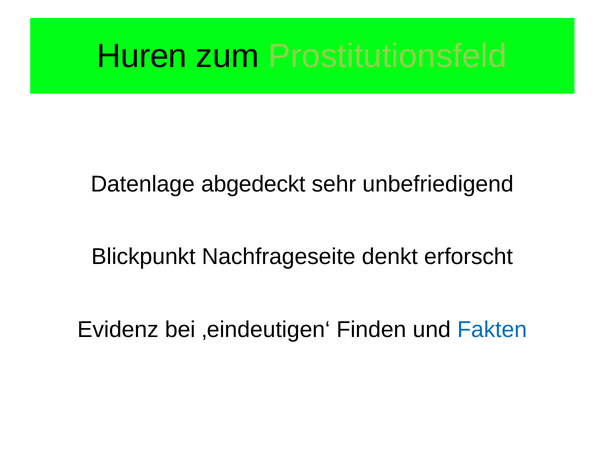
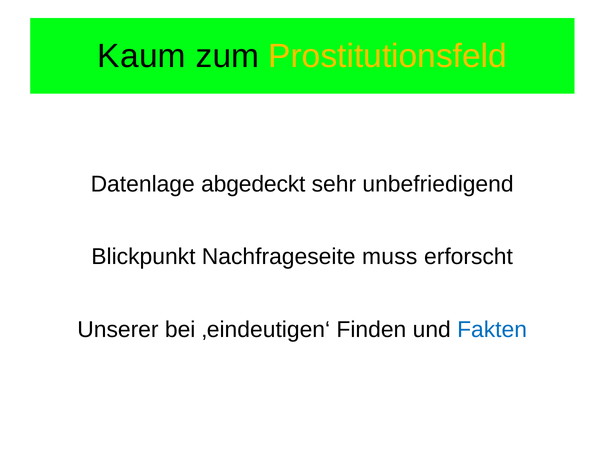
Huren: Huren -> Kaum
Prostitutionsfeld colour: light green -> yellow
denkt: denkt -> muss
Evidenz: Evidenz -> Unserer
